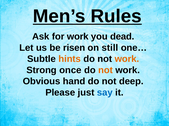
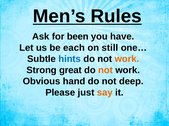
for work: work -> been
dead: dead -> have
risen: risen -> each
hints colour: orange -> blue
once: once -> great
say colour: blue -> orange
